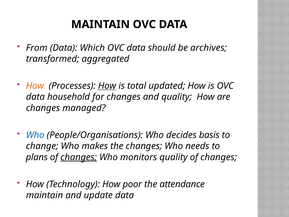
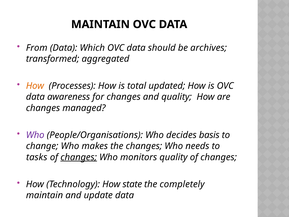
How at (107, 86) underline: present -> none
household: household -> awareness
Who at (35, 135) colour: blue -> purple
plans: plans -> tasks
poor: poor -> state
attendance: attendance -> completely
